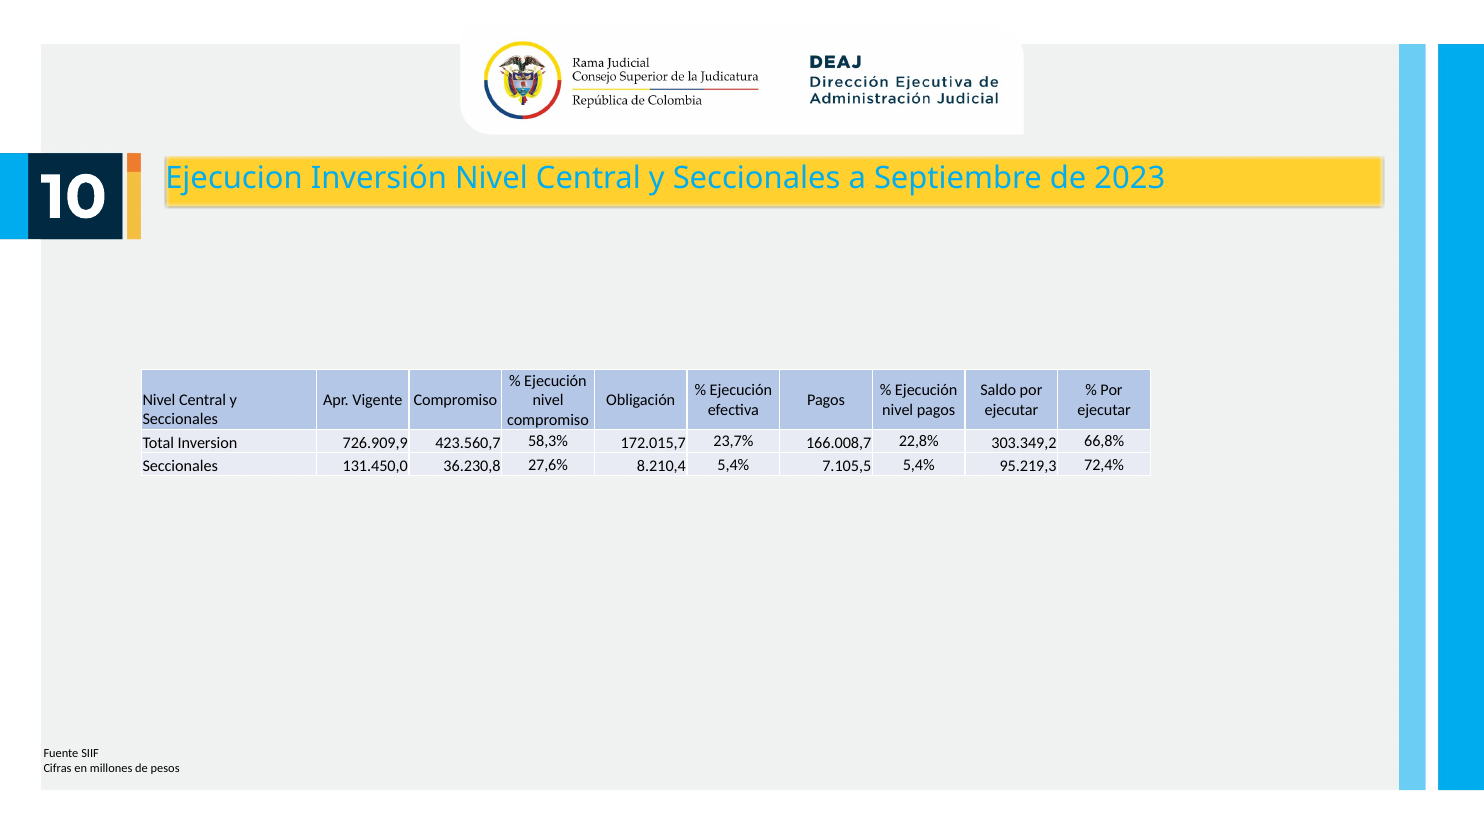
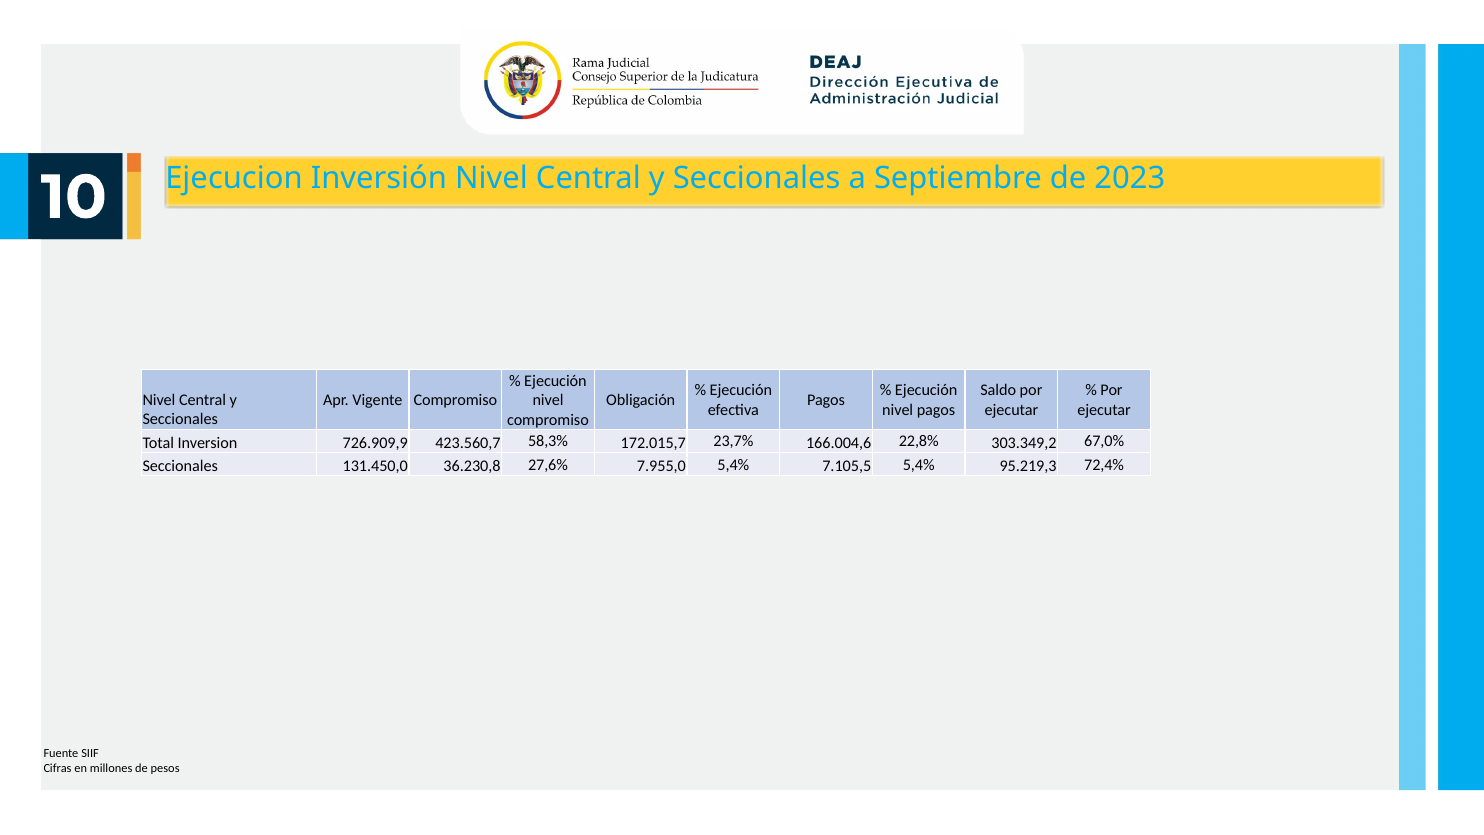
166.008,7: 166.008,7 -> 166.004,6
66,8%: 66,8% -> 67,0%
8.210,4: 8.210,4 -> 7.955,0
